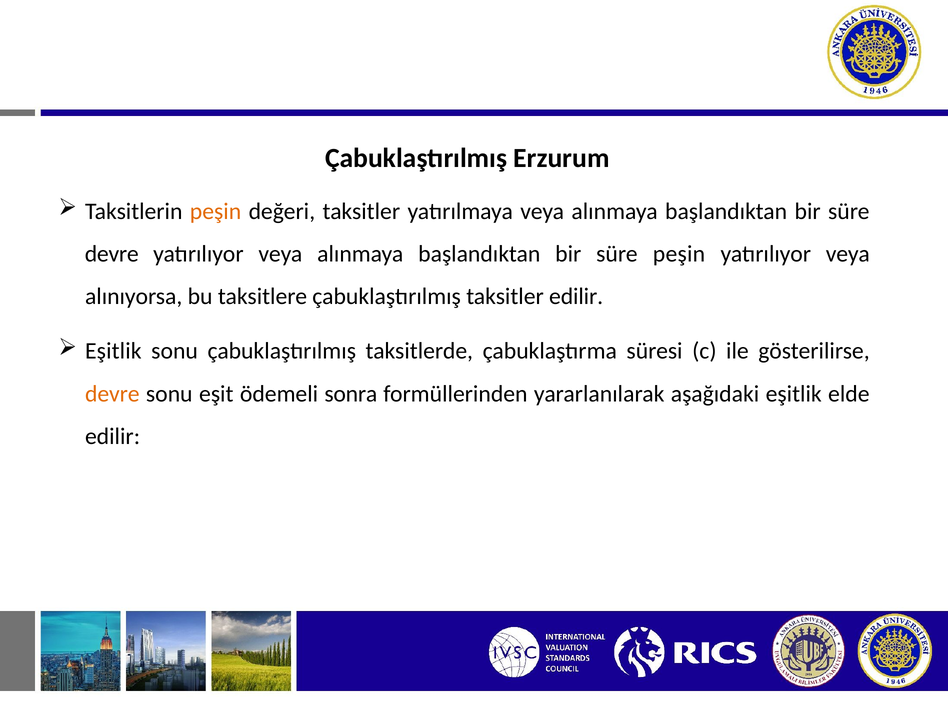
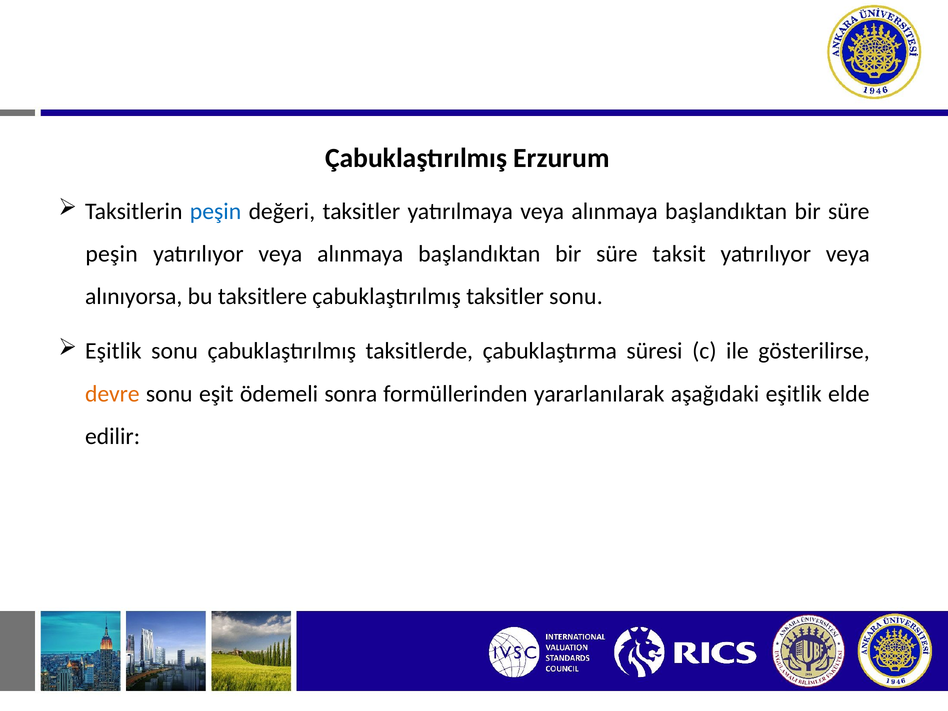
peşin at (216, 211) colour: orange -> blue
devre at (112, 254): devre -> peşin
süre peşin: peşin -> taksit
taksitler edilir: edilir -> sonu
